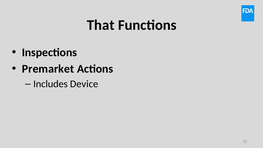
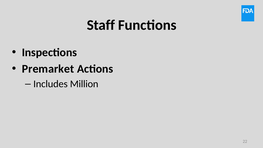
That: That -> Staff
Device: Device -> Million
